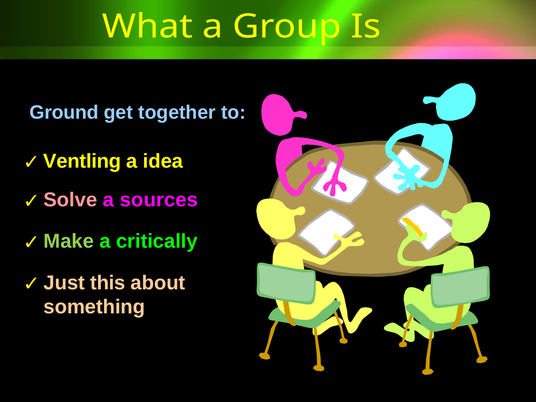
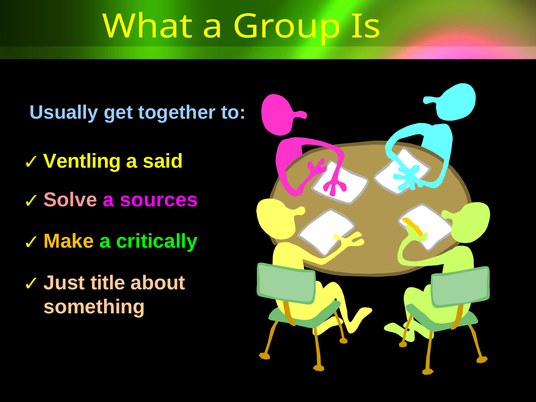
Ground: Ground -> Usually
idea: idea -> said
Make colour: light green -> yellow
this: this -> title
